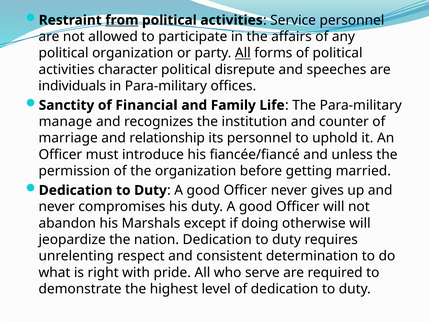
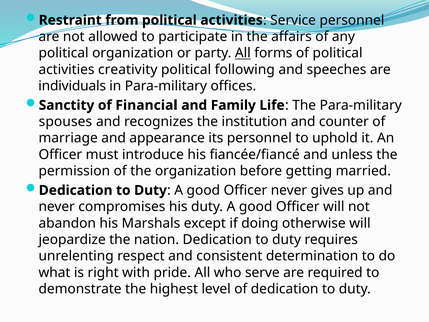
from underline: present -> none
character: character -> creativity
disrepute: disrepute -> following
manage: manage -> spouses
relationship: relationship -> appearance
